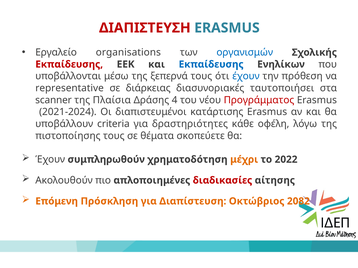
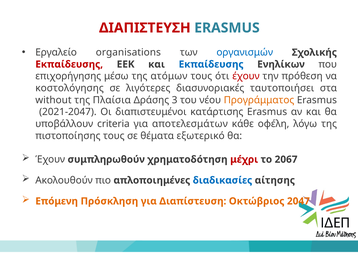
υποβάλλονται: υποβάλλονται -> επιχορήγησης
ξεπερνά: ξεπερνά -> ατόμων
έχουν at (246, 76) colour: blue -> red
representative: representative -> κοστολόγησης
διάρκειας: διάρκειας -> λιγότερες
scanner: scanner -> without
4: 4 -> 3
Προγράμματος colour: red -> orange
2021-2024: 2021-2024 -> 2021-2047
δραστηριότητες: δραστηριότητες -> αποτελεσμάτων
σκοπεύετε: σκοπεύετε -> εξωτερικό
μέχρι colour: orange -> red
2022: 2022 -> 2067
διαδικασίες colour: red -> blue
2082: 2082 -> 2047
